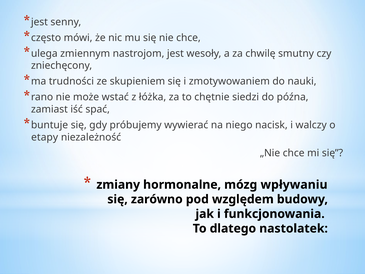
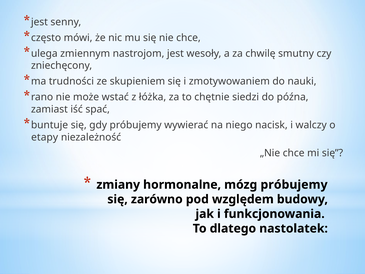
mózg wpływaniu: wpływaniu -> próbujemy
